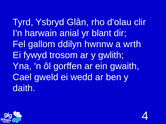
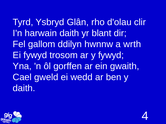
harwain anial: anial -> daith
y gwlith: gwlith -> fywyd
